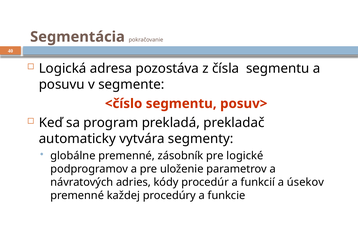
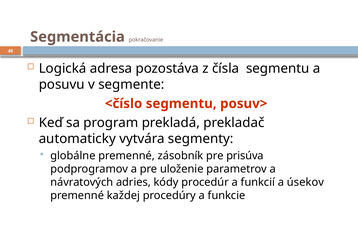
logické: logické -> prisúva
